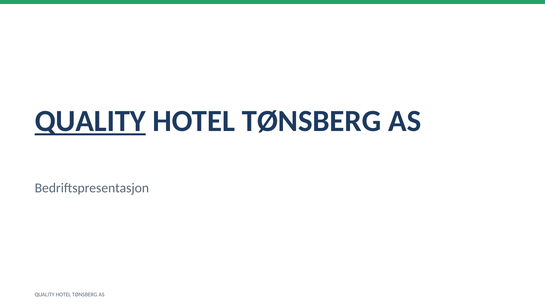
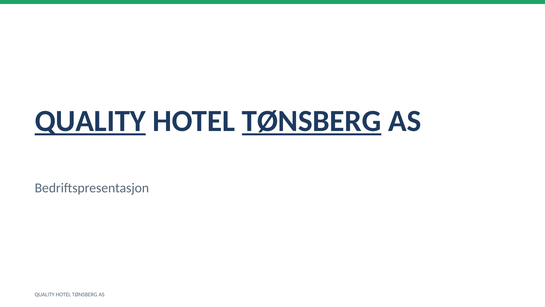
TØNSBERG at (312, 121) underline: none -> present
